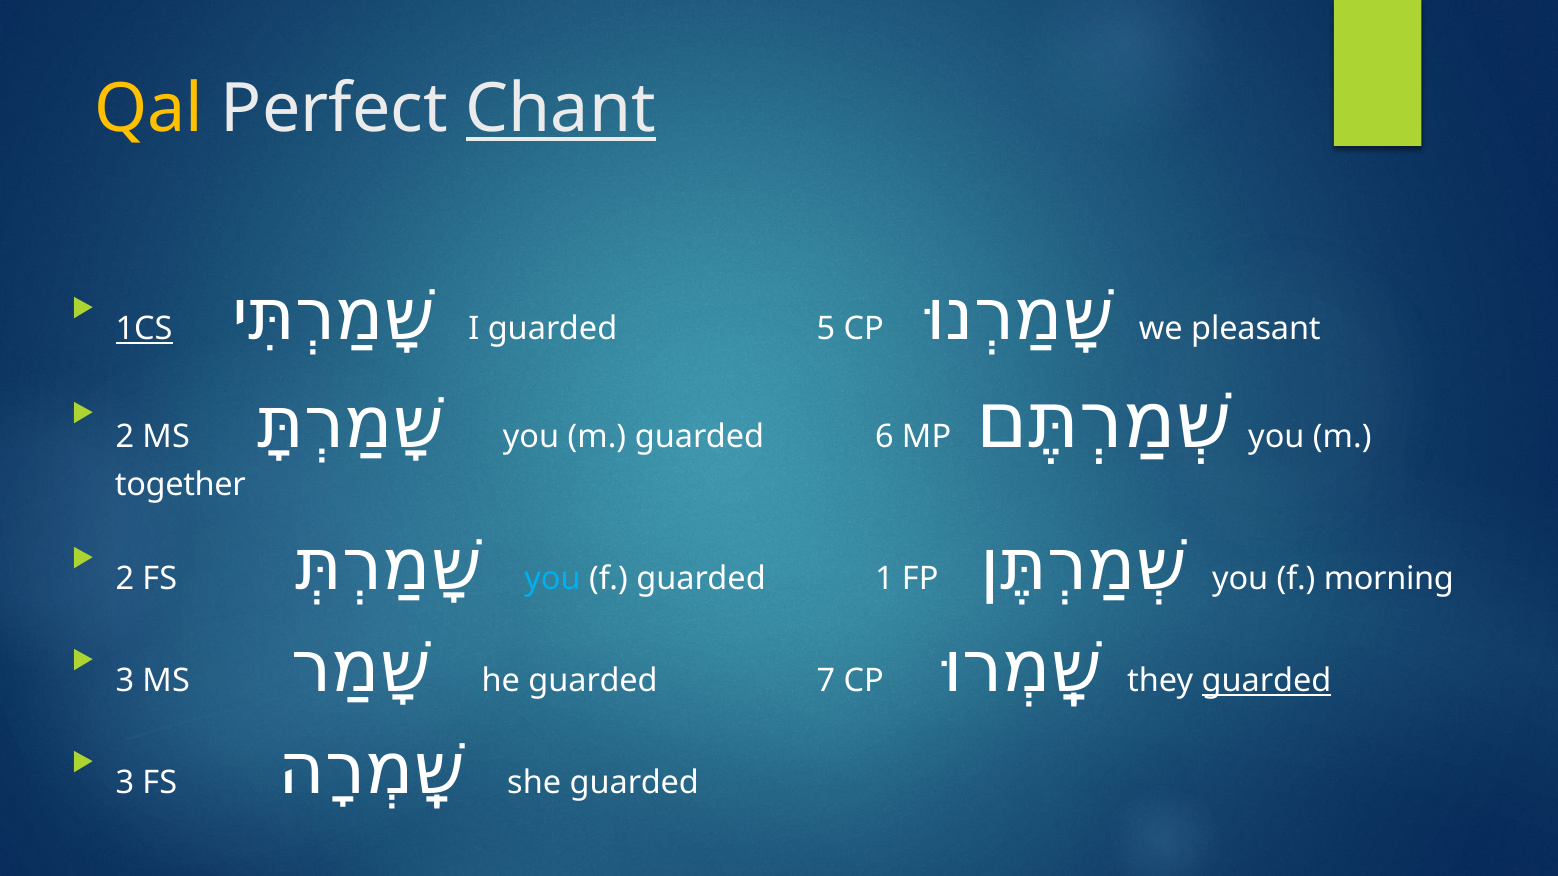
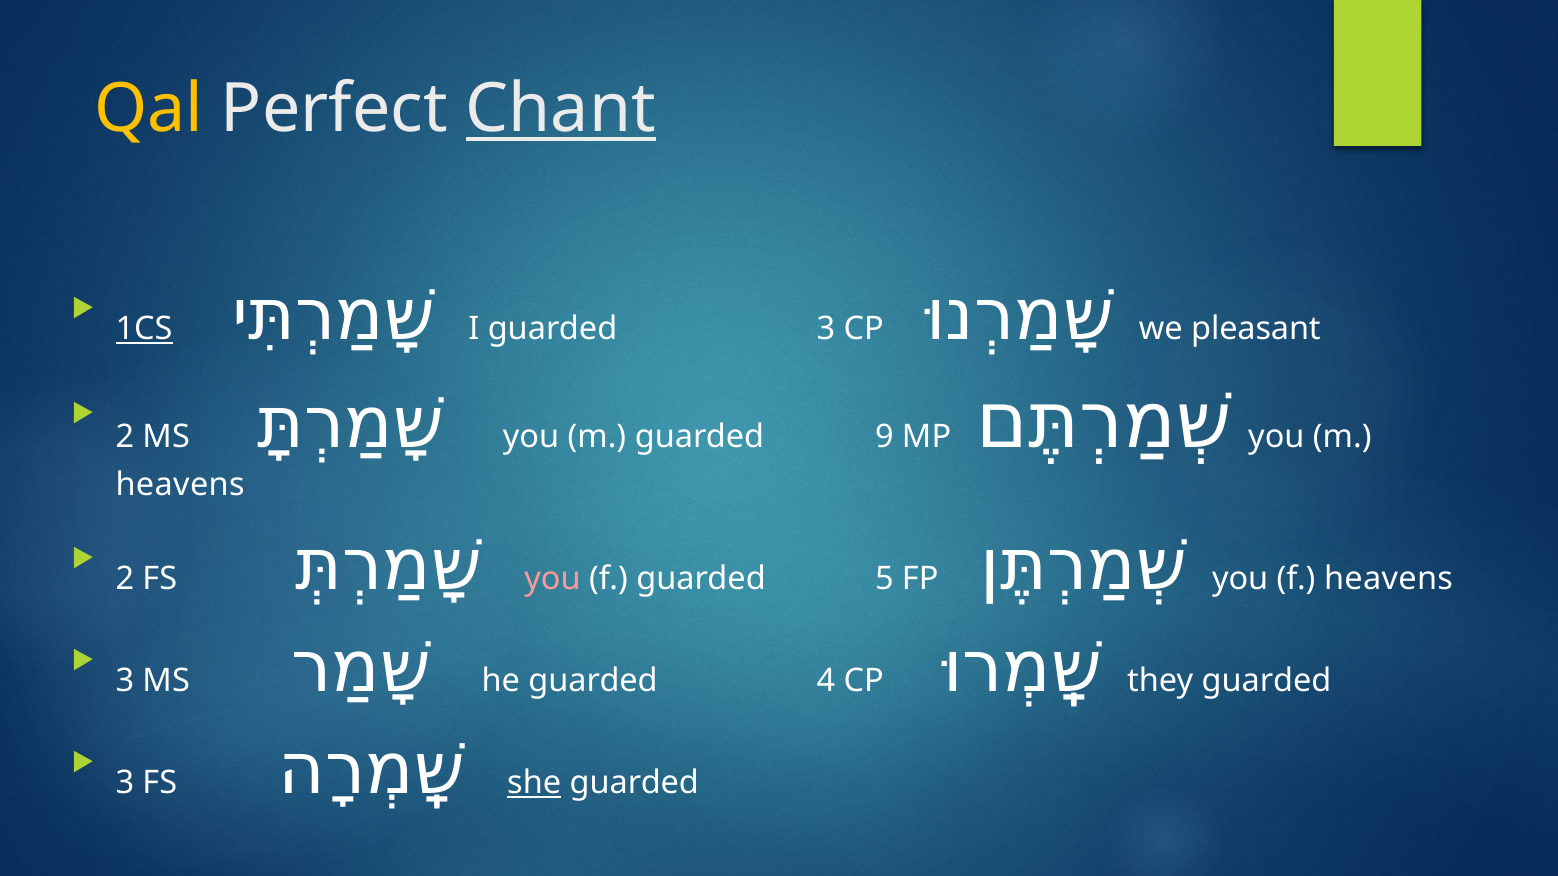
guarded 5: 5 -> 3
6: 6 -> 9
together at (180, 485): together -> heavens
you at (552, 579) colour: light blue -> pink
1: 1 -> 5
f morning: morning -> heavens
7: 7 -> 4
guarded at (1267, 681) underline: present -> none
she underline: none -> present
